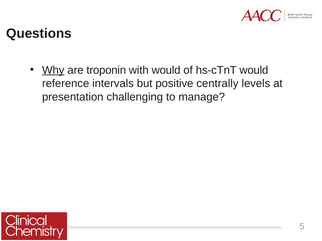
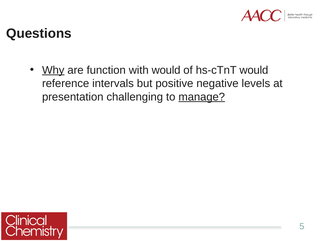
troponin: troponin -> function
centrally: centrally -> negative
manage underline: none -> present
